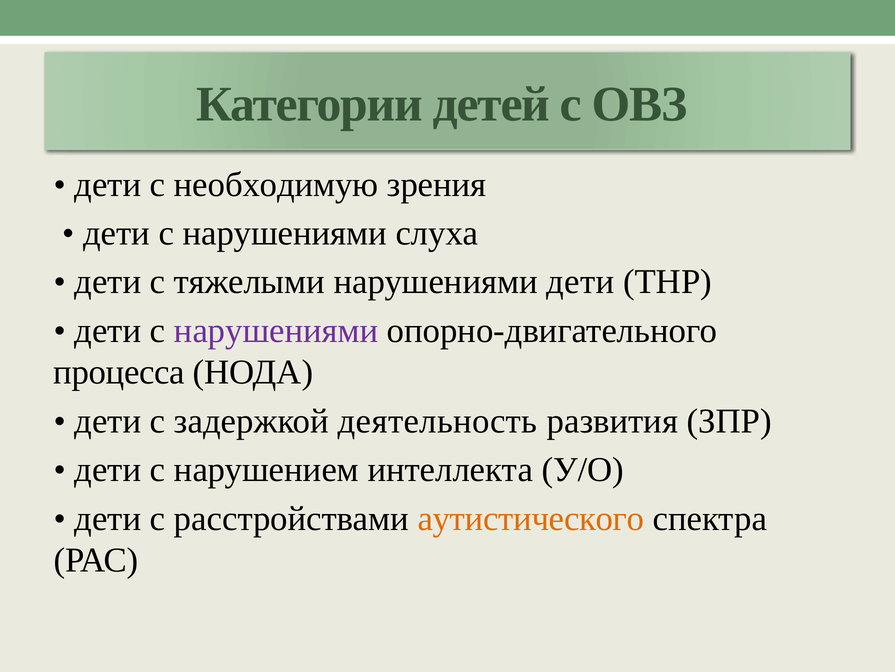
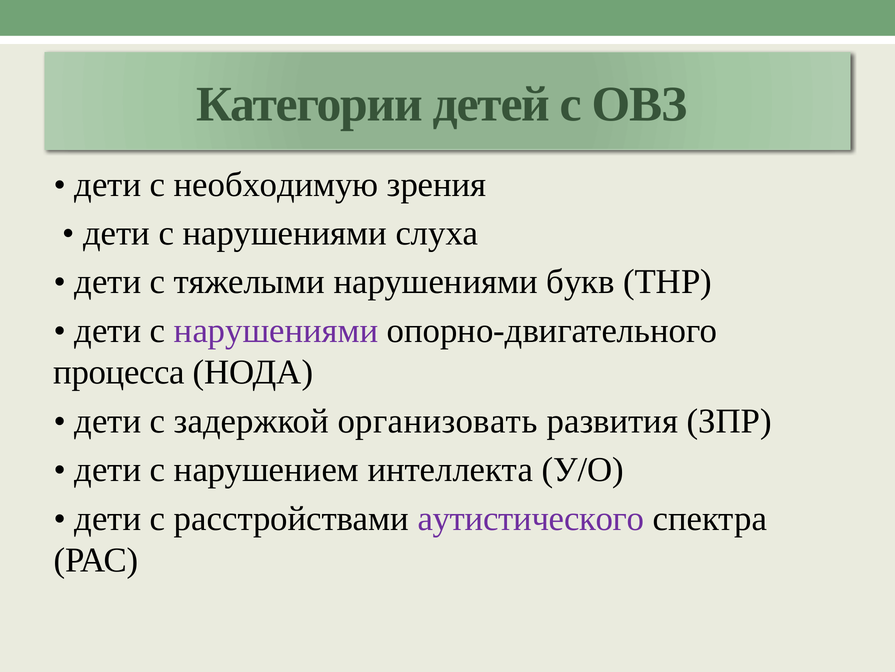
нарушениями дети: дети -> букв
деятельность: деятельность -> организовать
аутистического colour: orange -> purple
